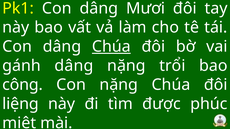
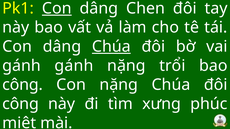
Con at (57, 8) underline: none -> present
Mươi: Mươi -> Chen
gánh dâng: dâng -> gánh
liệng at (21, 104): liệng -> công
được: được -> xưng
